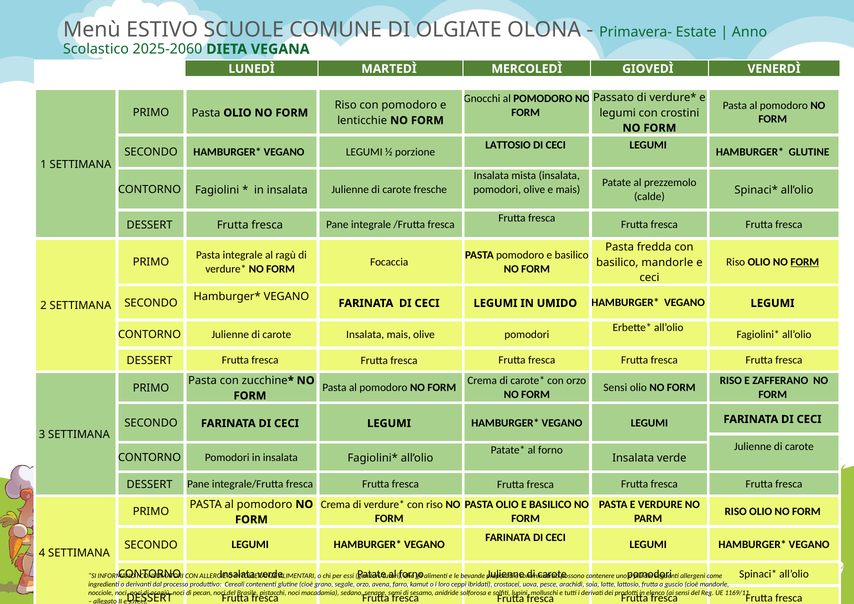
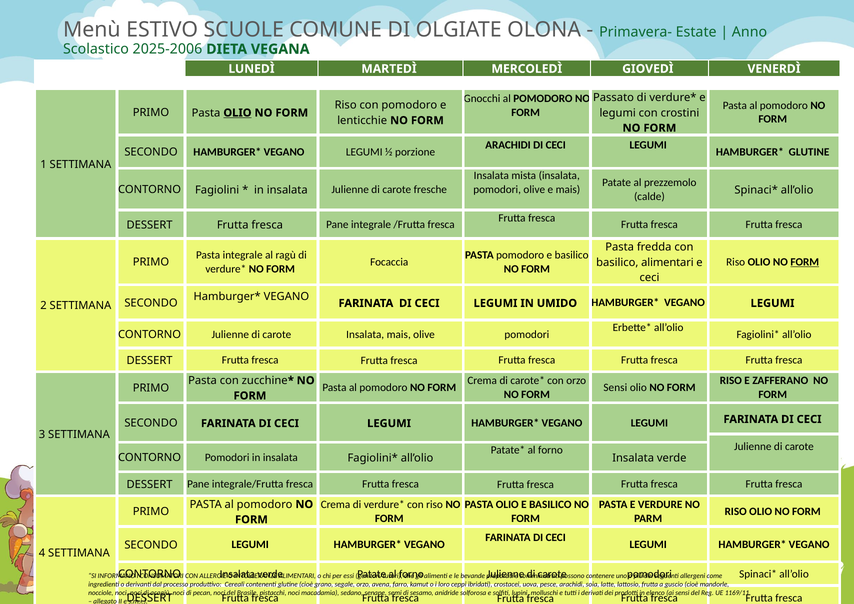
2025-2060: 2025-2060 -> 2025-2006
OLIO at (237, 113) underline: none -> present
LATTOSIO at (508, 145): LATTOSIO -> ARACHIDI
basilico mandorle: mandorle -> alimentari
